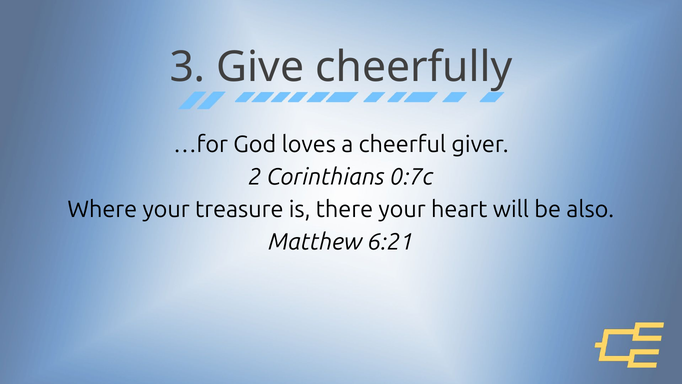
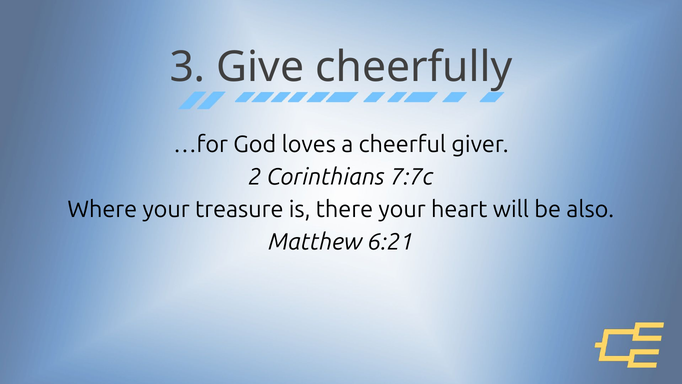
0:7c: 0:7c -> 7:7c
